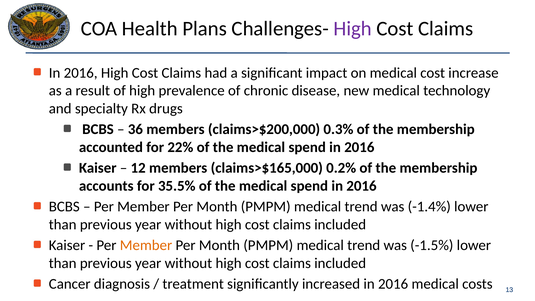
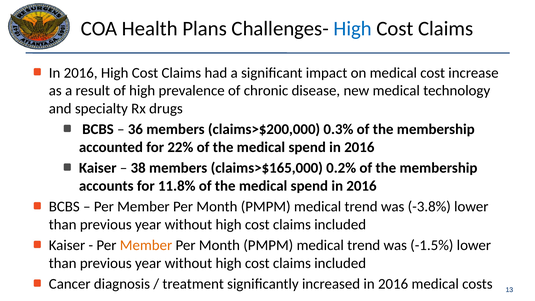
High at (353, 29) colour: purple -> blue
12: 12 -> 38
35.5%: 35.5% -> 11.8%
-1.4%: -1.4% -> -3.8%
